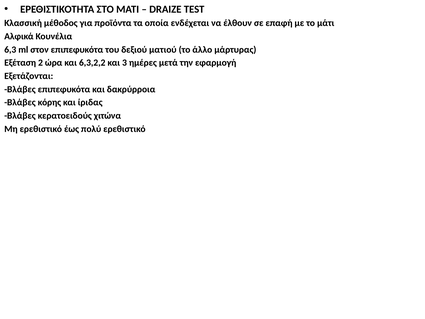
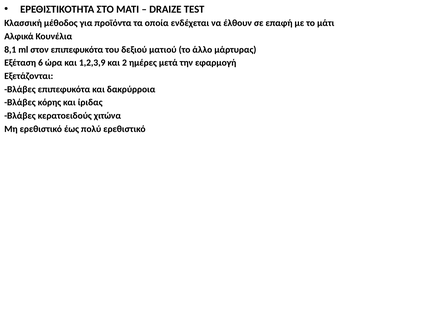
6,3: 6,3 -> 8,1
2: 2 -> 6
6,3,2,2: 6,3,2,2 -> 1,2,3,9
3: 3 -> 2
